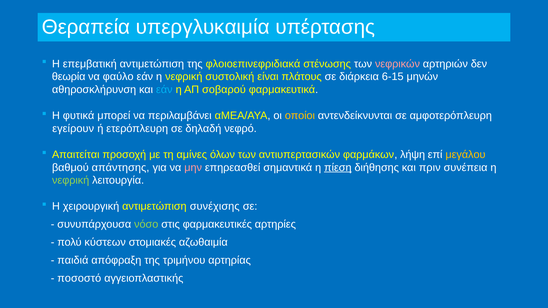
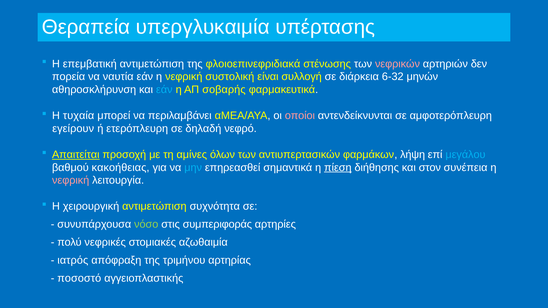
θεωρία: θεωρία -> πορεία
φαύλο: φαύλο -> ναυτία
πλάτους: πλάτους -> συλλογή
6-15: 6-15 -> 6-32
σοβαρού: σοβαρού -> σοβαρής
φυτικά: φυτικά -> τυχαία
οποίοι colour: yellow -> pink
Απαιτείται underline: none -> present
μεγάλου colour: yellow -> light blue
απάντησης: απάντησης -> κακοήθειας
μην colour: pink -> light blue
πριν: πριν -> στον
νεφρική at (71, 180) colour: light green -> pink
συνέχισης: συνέχισης -> συχνότητα
φαρμακευτικές: φαρμακευτικές -> συμπεριφοράς
κύστεων: κύστεων -> νεφρικές
παιδιά: παιδιά -> ιατρός
